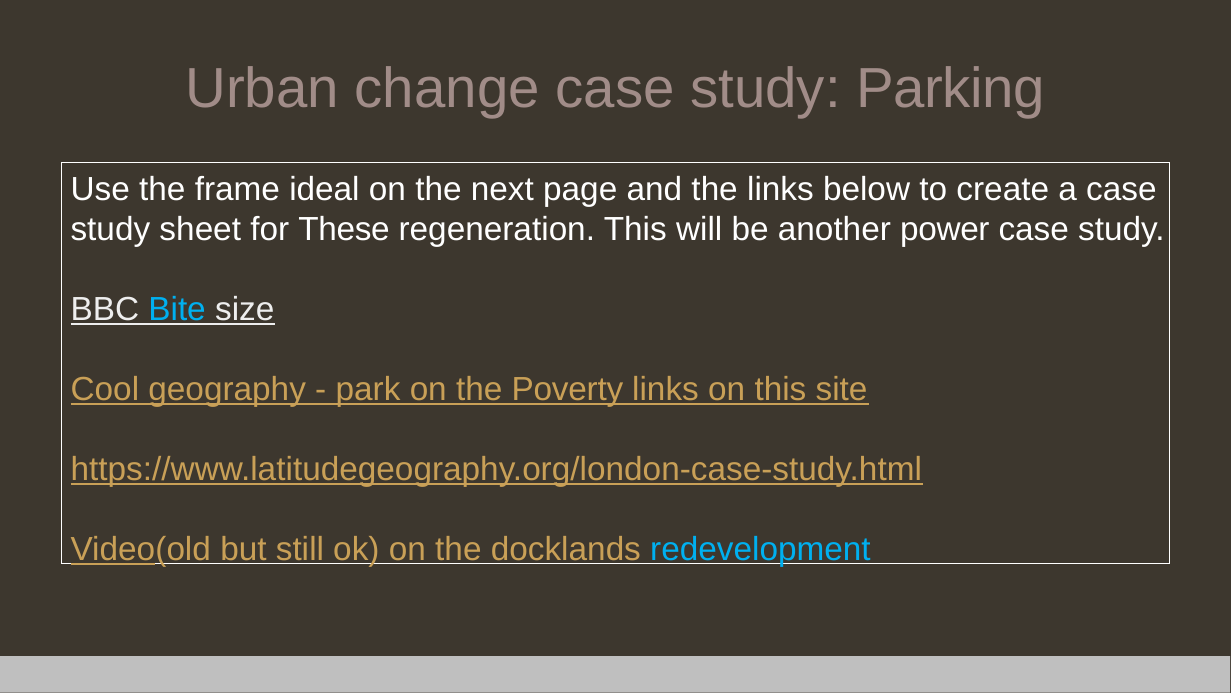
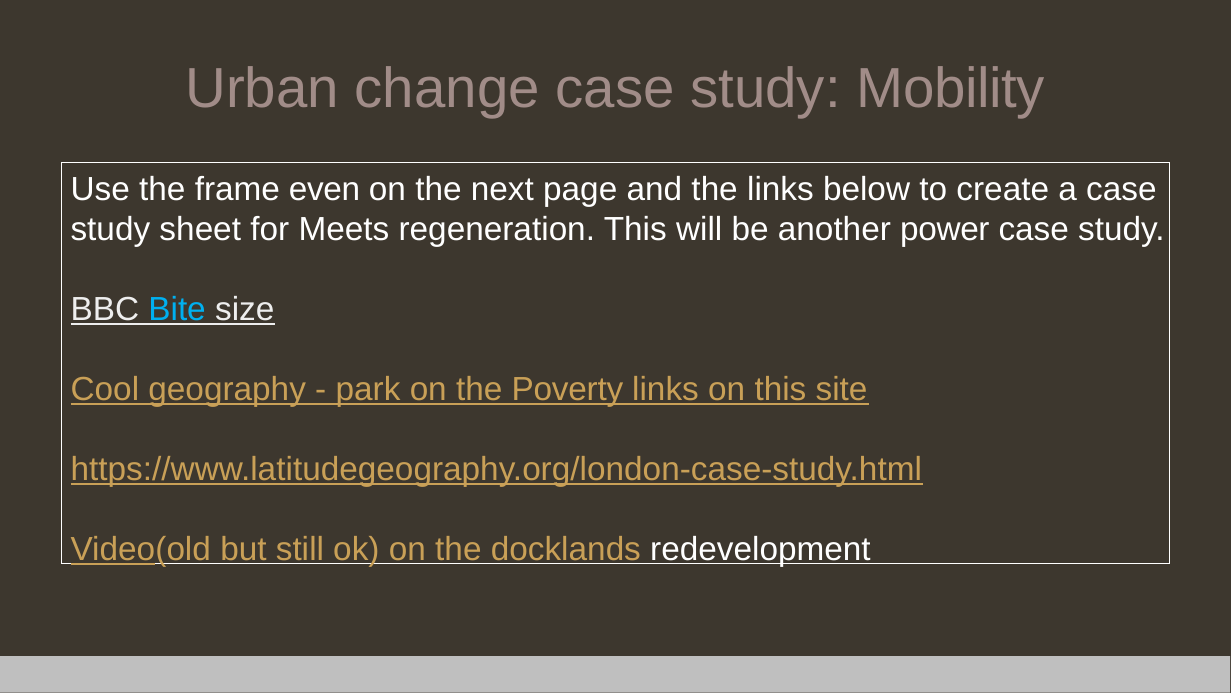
Parking: Parking -> Mobility
ideal: ideal -> even
These: These -> Meets
redevelopment colour: light blue -> white
